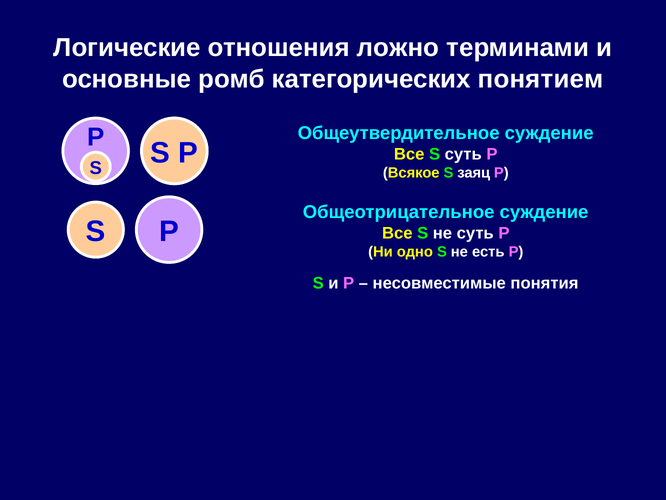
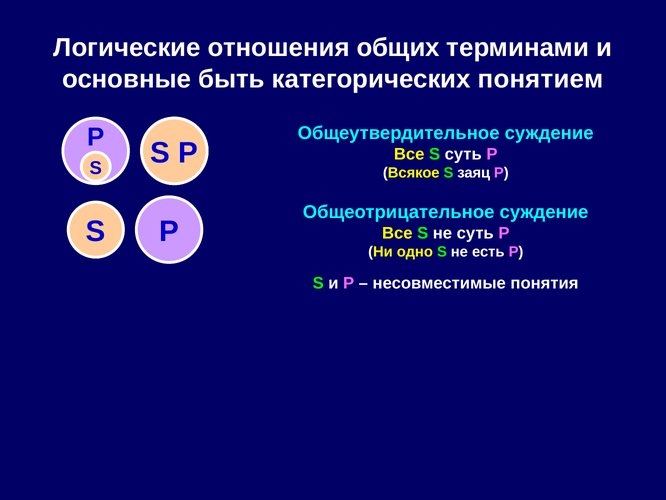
ложно: ложно -> общих
ромб: ромб -> быть
